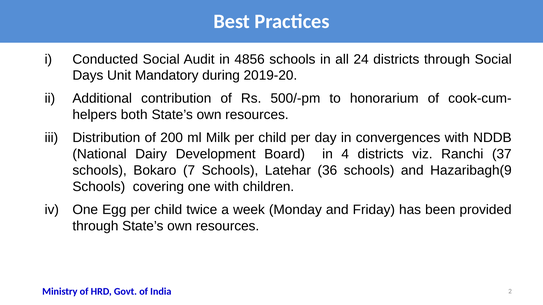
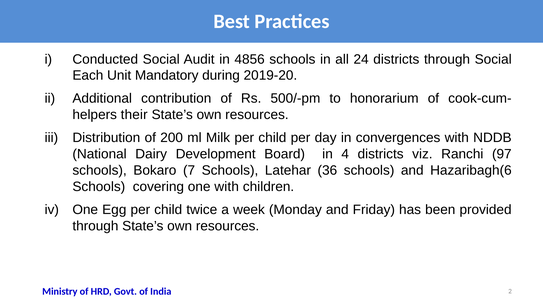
Days: Days -> Each
both: both -> their
37: 37 -> 97
Hazaribagh(9: Hazaribagh(9 -> Hazaribagh(6
